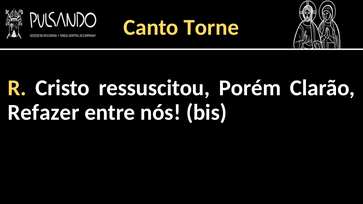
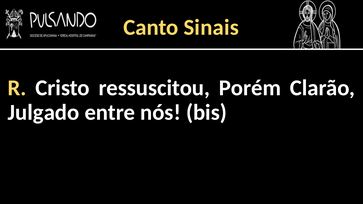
Torne: Torne -> Sinais
Refazer: Refazer -> Julgado
